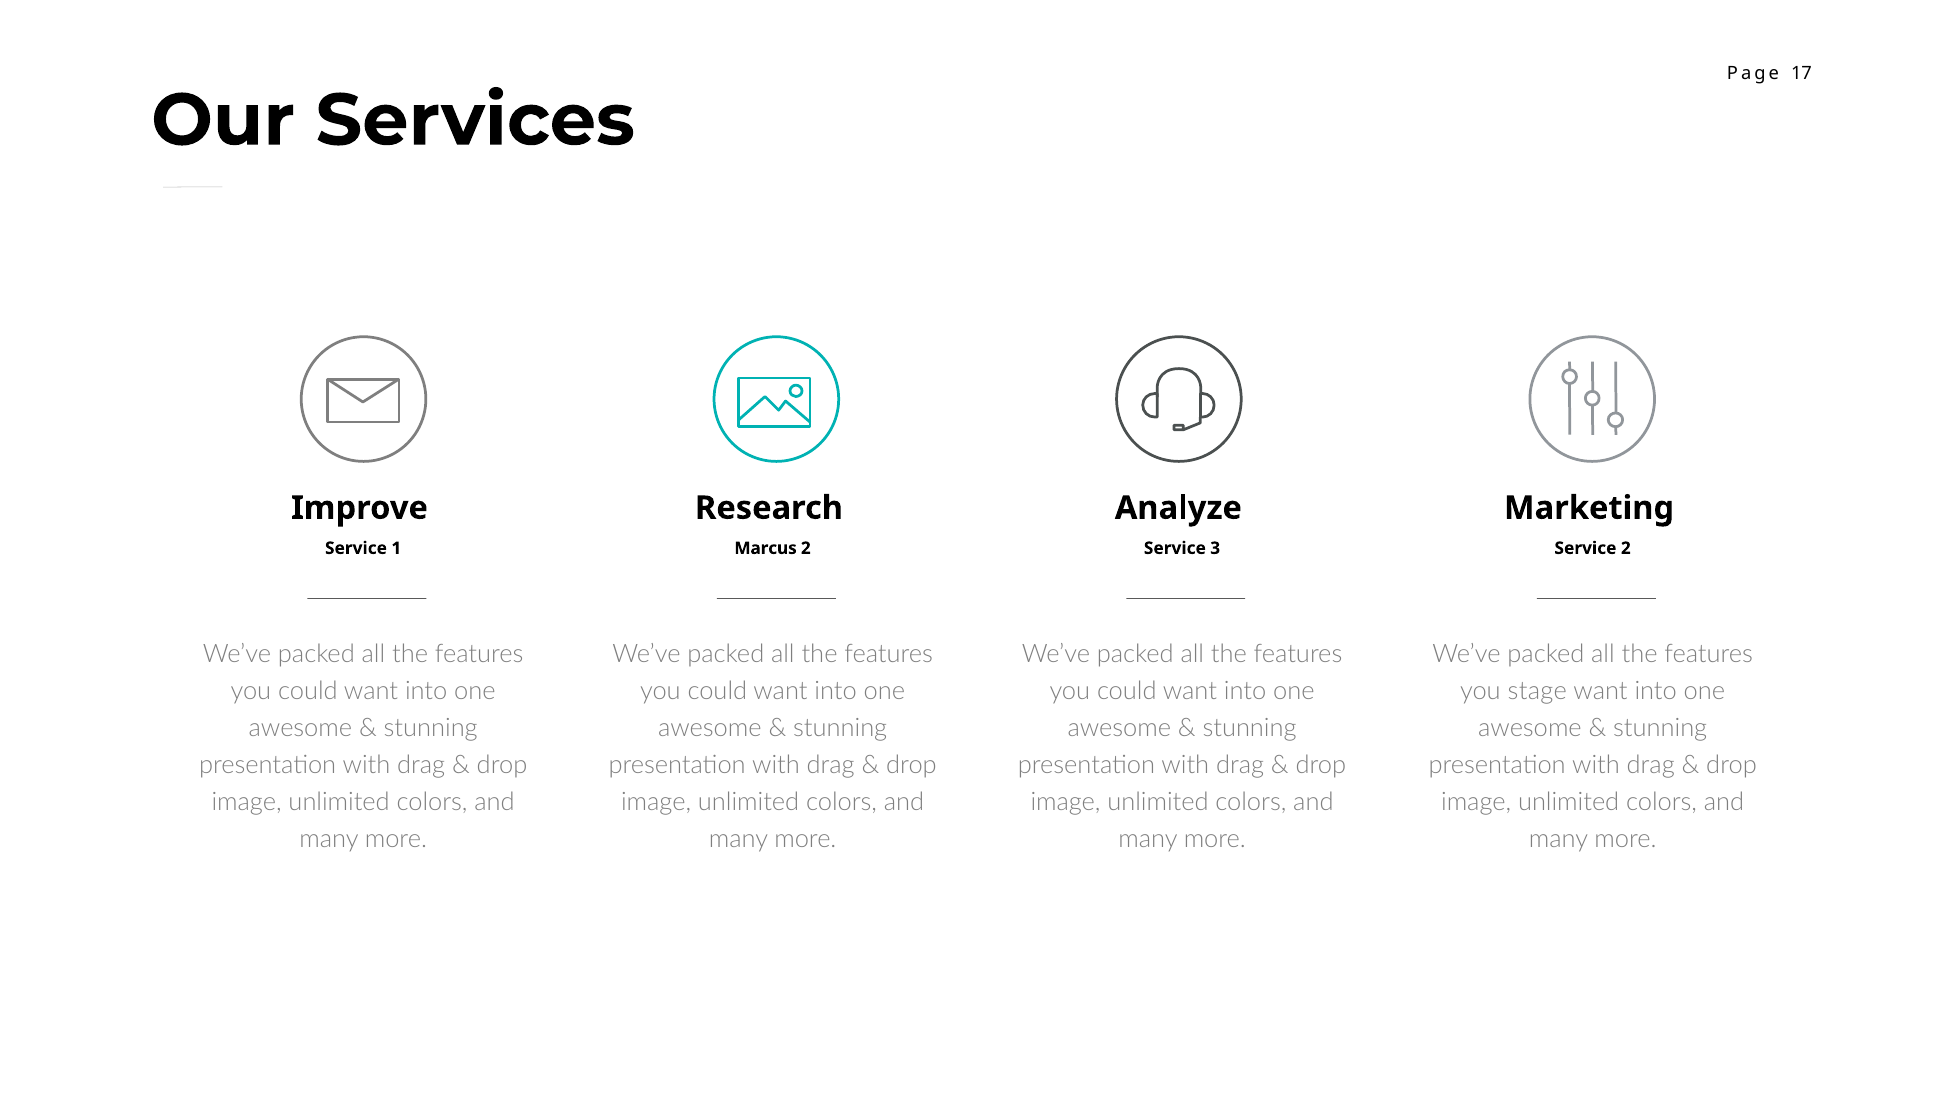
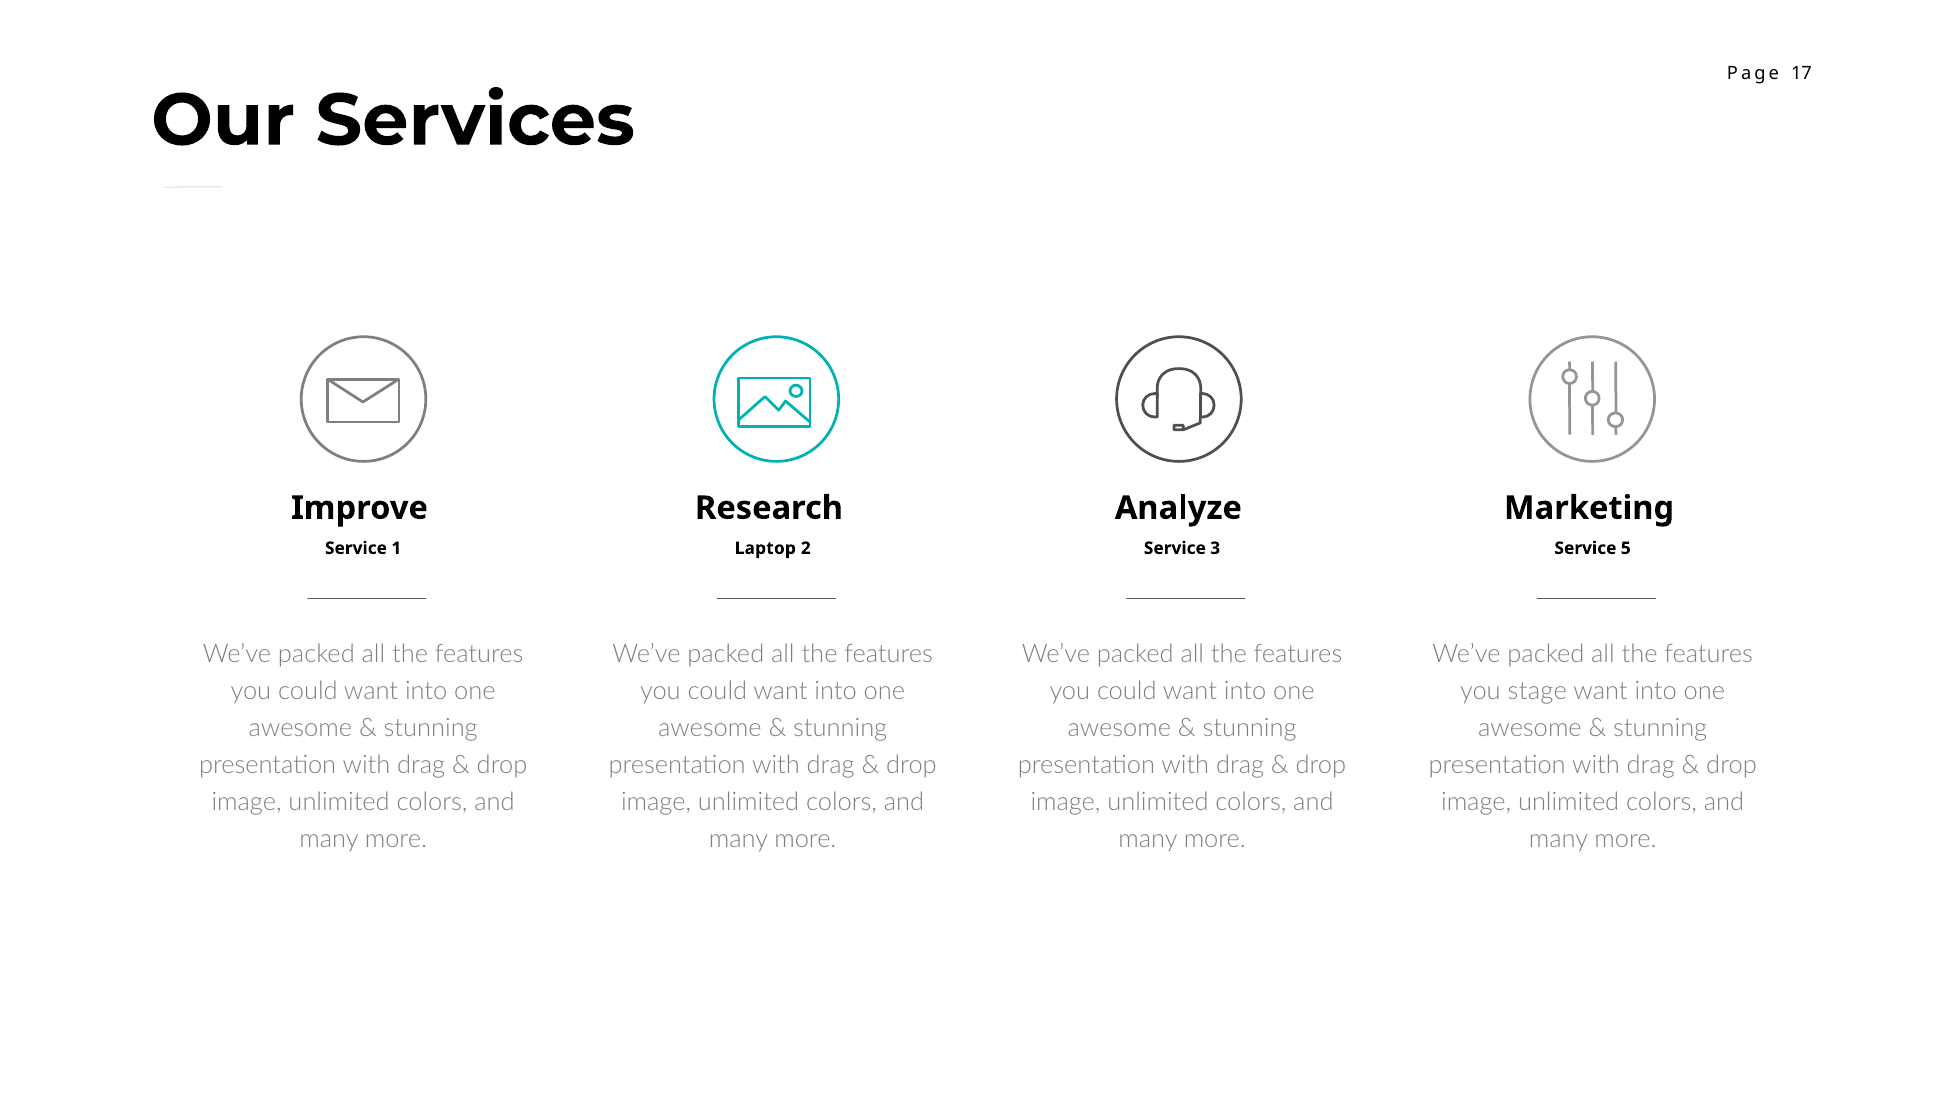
Marcus: Marcus -> Laptop
Service 2: 2 -> 5
